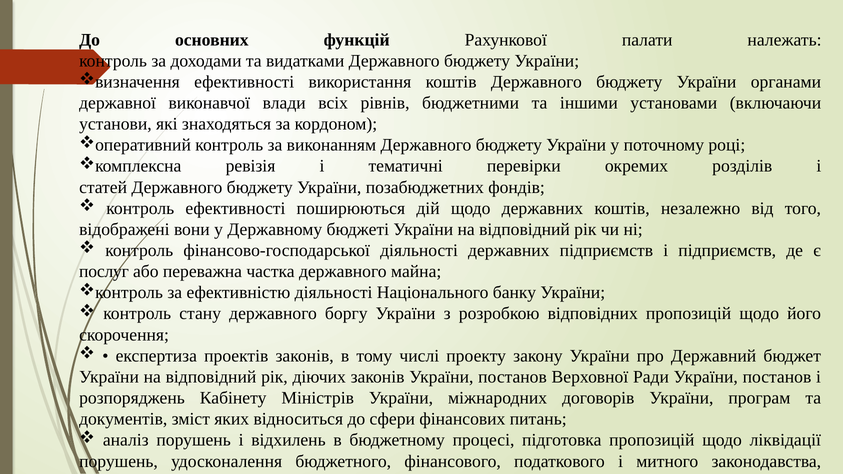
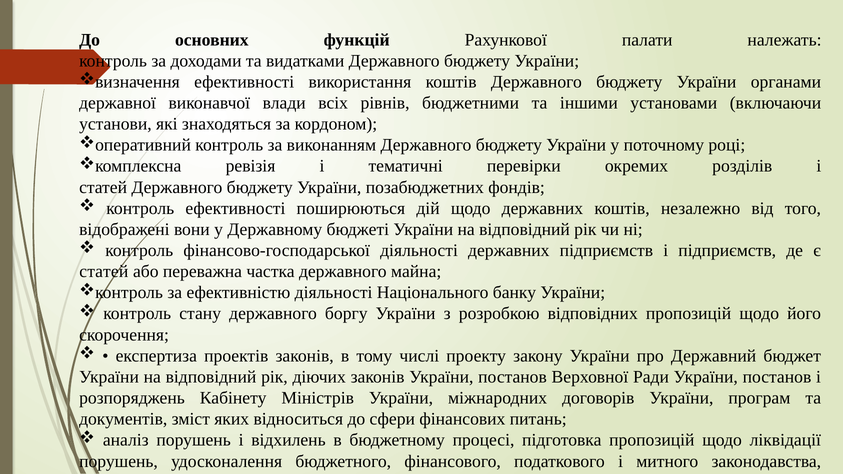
послуг at (104, 272): послуг -> статей
